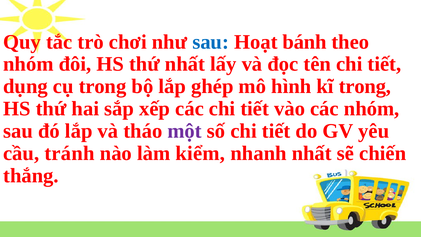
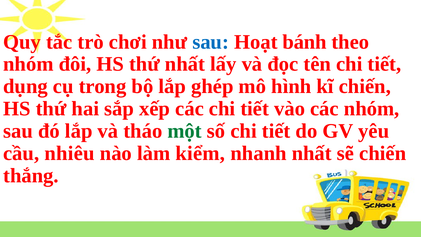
kĩ trong: trong -> chiến
một colour: purple -> green
tránh: tránh -> nhiêu
